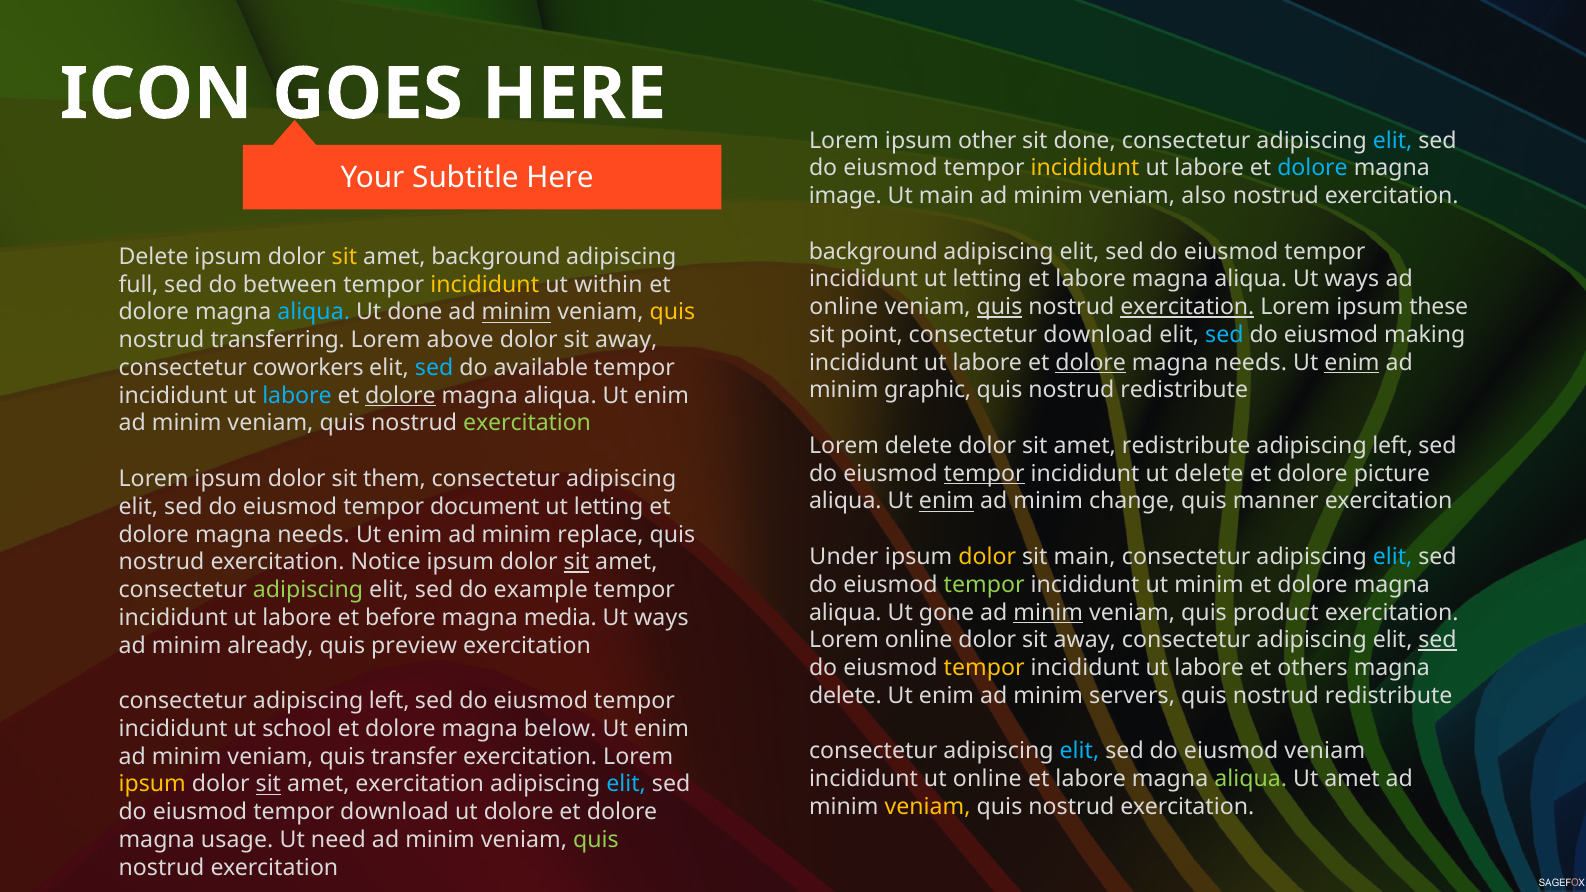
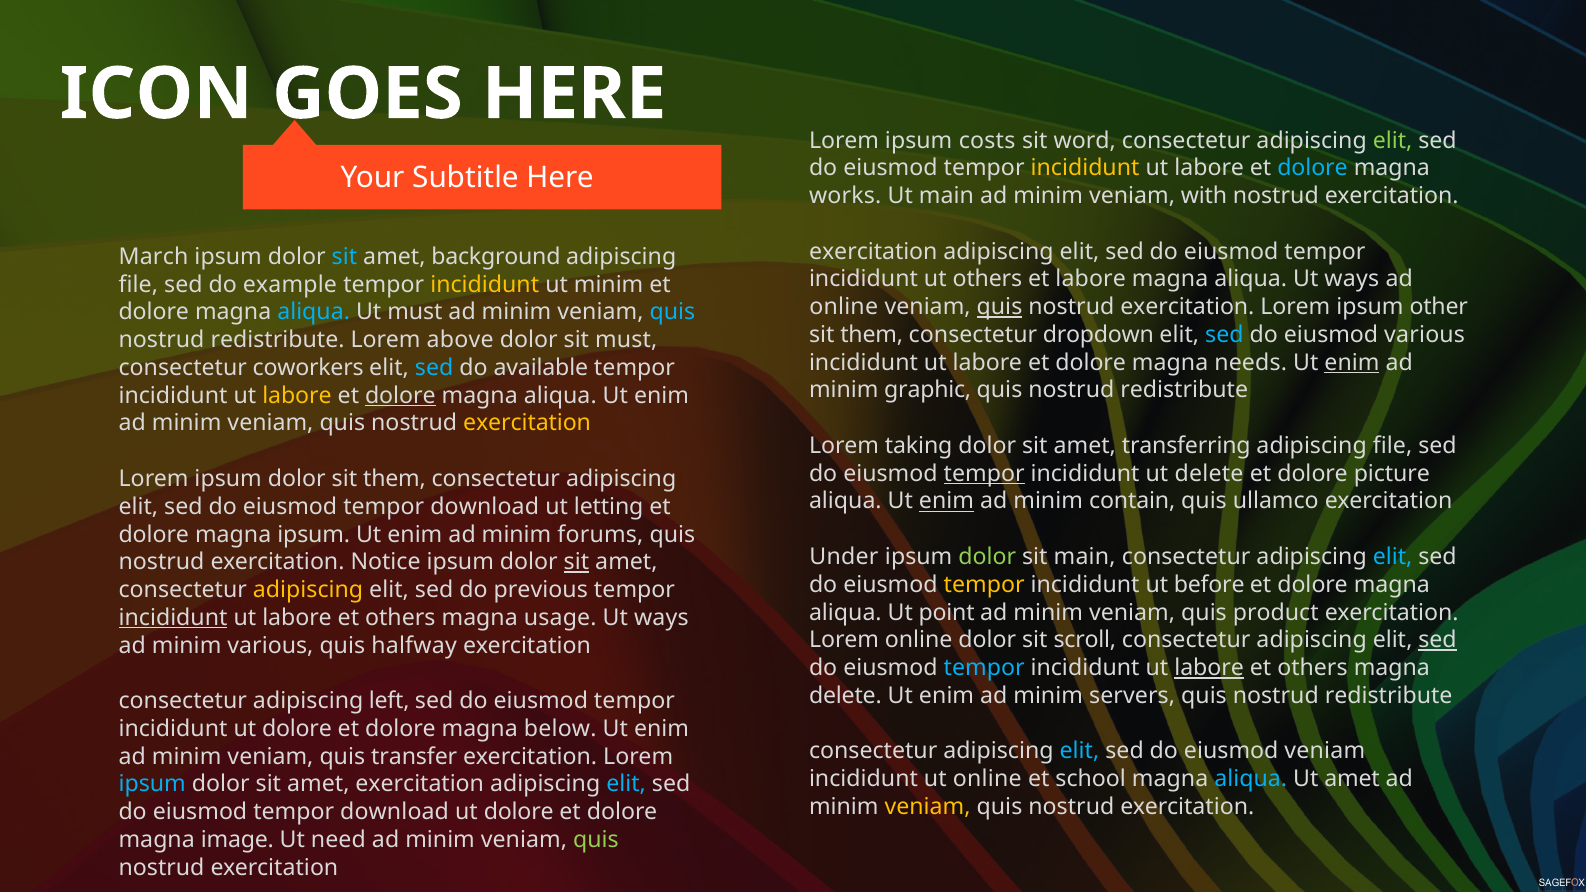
other: other -> costs
sit done: done -> word
elit at (1393, 140) colour: light blue -> light green
image: image -> works
also: also -> with
background at (873, 251): background -> exercitation
Delete at (154, 257): Delete -> March
sit at (344, 257) colour: yellow -> light blue
incididunt ut letting: letting -> others
full at (138, 285): full -> file
between: between -> example
ut within: within -> minim
exercitation at (1187, 307) underline: present -> none
these: these -> other
Ut done: done -> must
minim at (517, 312) underline: present -> none
quis at (672, 312) colour: yellow -> light blue
point at (872, 335): point -> them
consectetur download: download -> dropdown
eiusmod making: making -> various
transferring at (278, 340): transferring -> redistribute
away at (626, 340): away -> must
dolore at (1091, 363) underline: present -> none
labore at (297, 396) colour: light blue -> yellow
exercitation at (527, 423) colour: light green -> yellow
Lorem delete: delete -> taking
amet redistribute: redistribute -> transferring
left at (1393, 446): left -> file
change: change -> contain
manner: manner -> ullamco
document at (485, 507): document -> download
needs at (314, 534): needs -> ipsum
replace: replace -> forums
dolor at (987, 557) colour: yellow -> light green
tempor at (984, 585) colour: light green -> yellow
ut minim: minim -> before
adipiscing at (308, 590) colour: light green -> yellow
example: example -> previous
gone: gone -> point
minim at (1048, 612) underline: present -> none
incididunt at (173, 618) underline: none -> present
before at (400, 618): before -> others
media: media -> usage
away at (1085, 640): away -> scroll
minim already: already -> various
preview: preview -> halfway
tempor at (984, 668) colour: yellow -> light blue
labore at (1209, 668) underline: none -> present
incididunt ut school: school -> dolore
labore at (1091, 779): labore -> school
aliqua at (1251, 779) colour: light green -> light blue
ipsum at (152, 784) colour: yellow -> light blue
sit at (268, 784) underline: present -> none
usage: usage -> image
